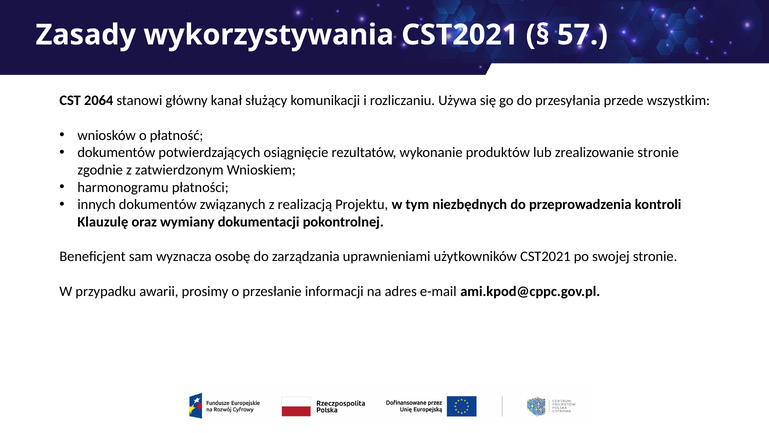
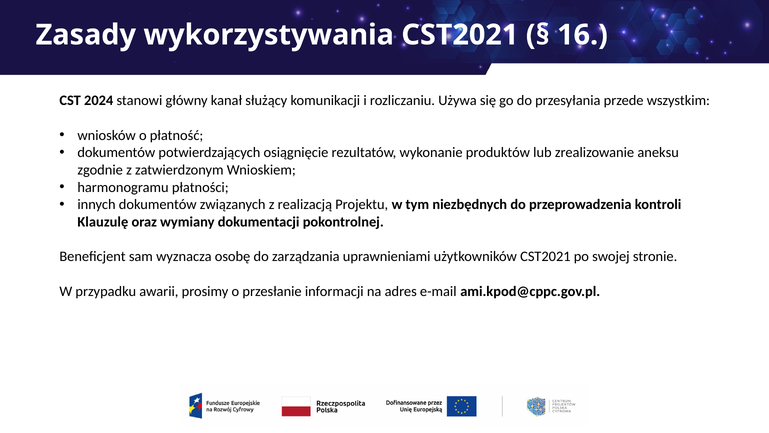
57: 57 -> 16
2064: 2064 -> 2024
zrealizowanie stronie: stronie -> aneksu
